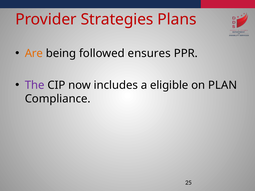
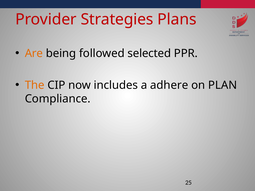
ensures: ensures -> selected
The colour: purple -> orange
eligible: eligible -> adhere
